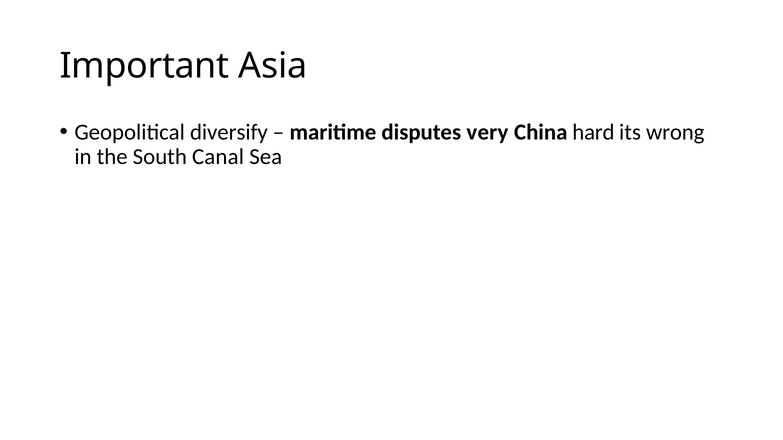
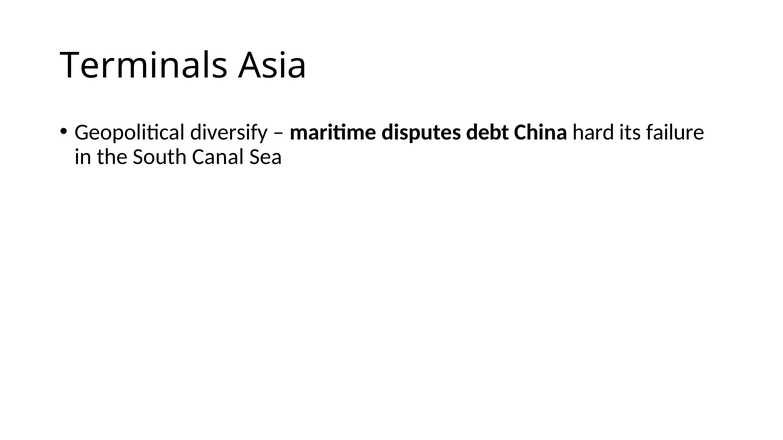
Important: Important -> Terminals
very: very -> debt
wrong: wrong -> failure
